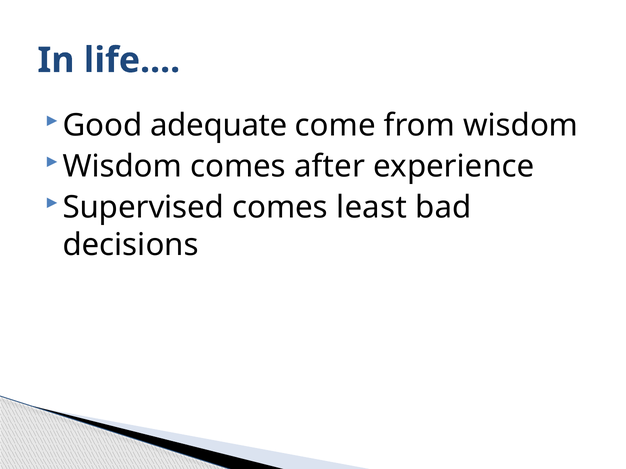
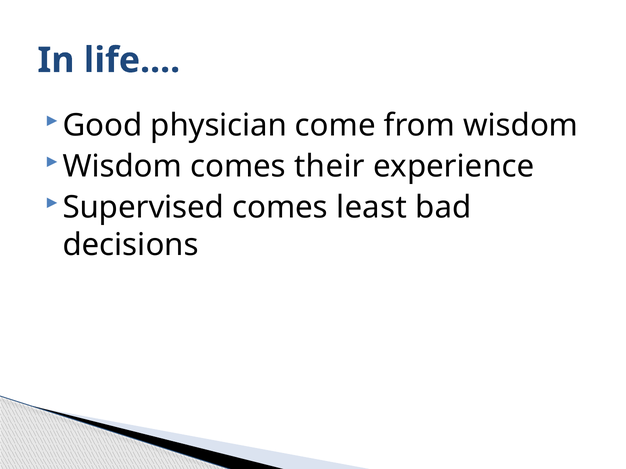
adequate: adequate -> physician
after: after -> their
